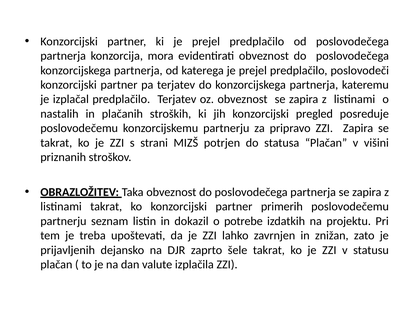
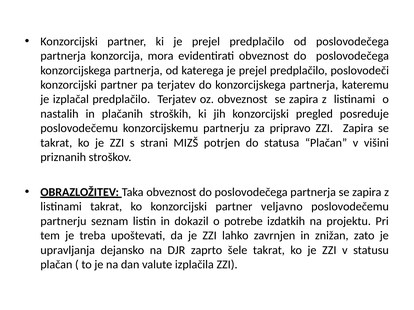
primerih: primerih -> veljavno
prijavljenih: prijavljenih -> upravljanja
